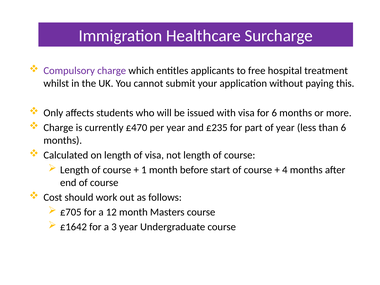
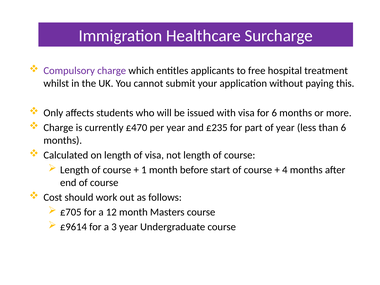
£1642: £1642 -> £9614
